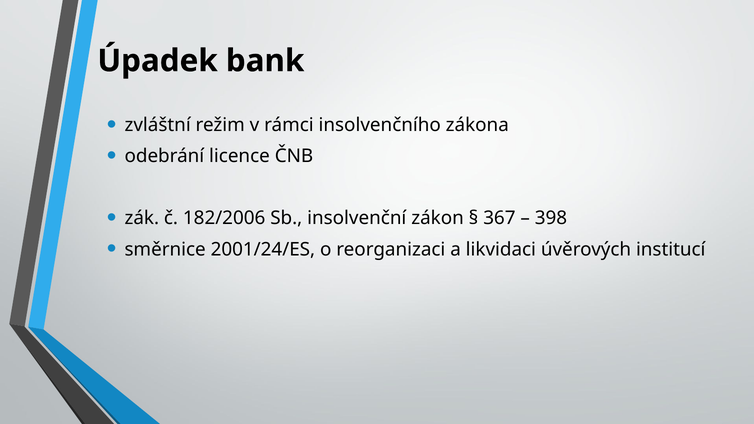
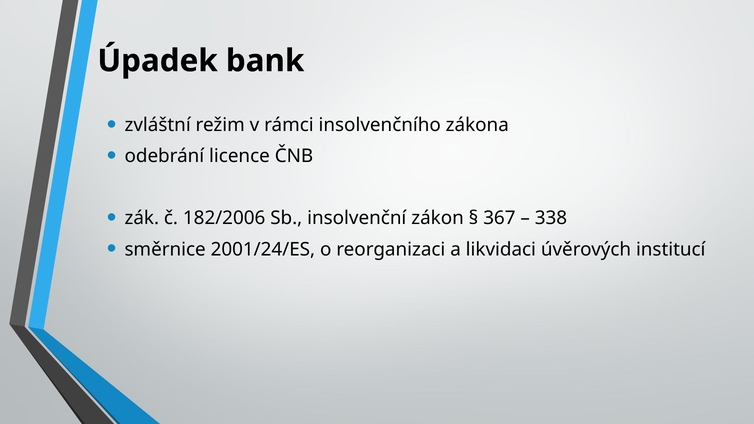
398: 398 -> 338
